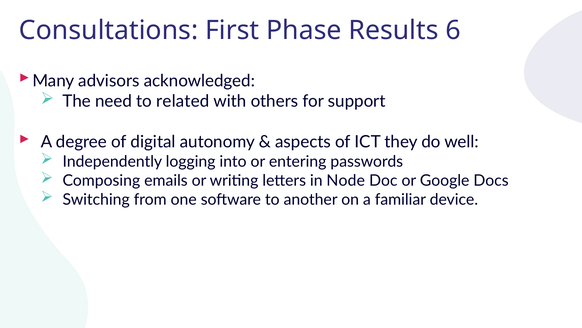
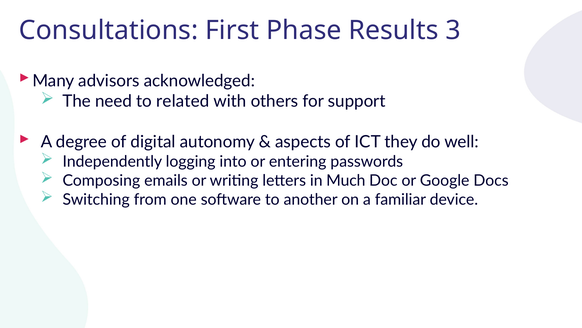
6: 6 -> 3
Node: Node -> Much
